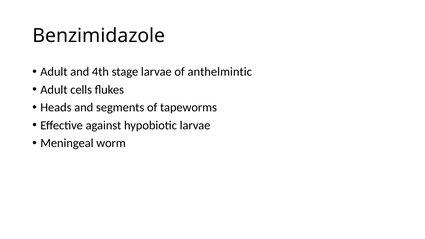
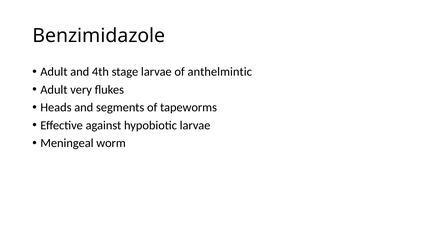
cells: cells -> very
